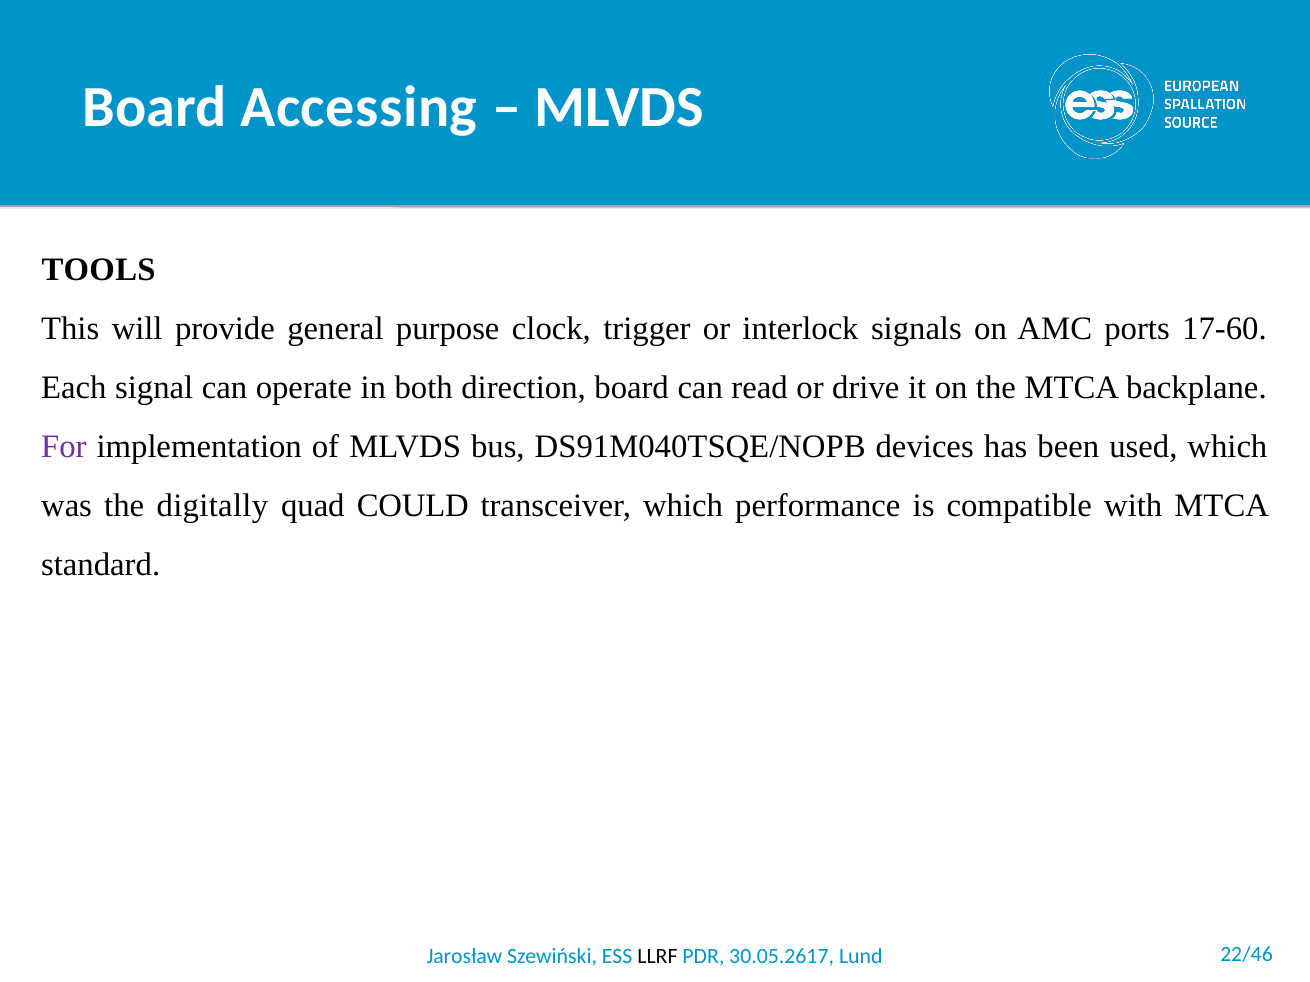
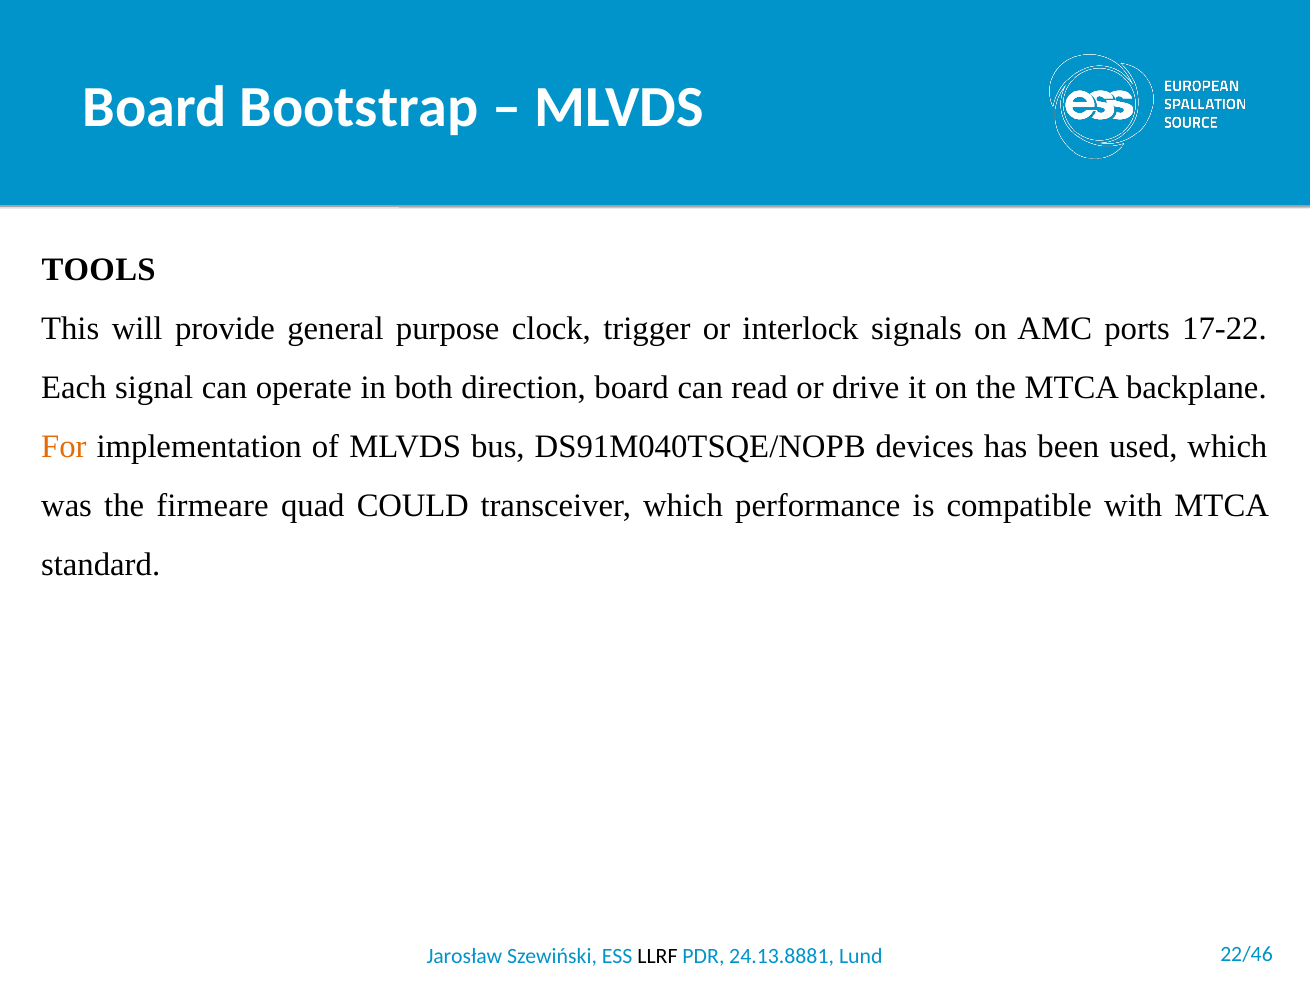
Accessing: Accessing -> Bootstrap
17-60: 17-60 -> 17-22
For colour: purple -> orange
digitally: digitally -> firmeare
30.05.2617: 30.05.2617 -> 24.13.8881
